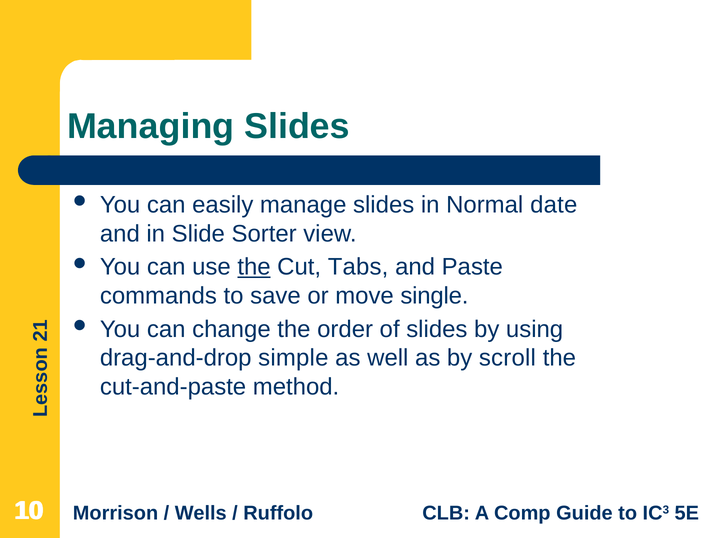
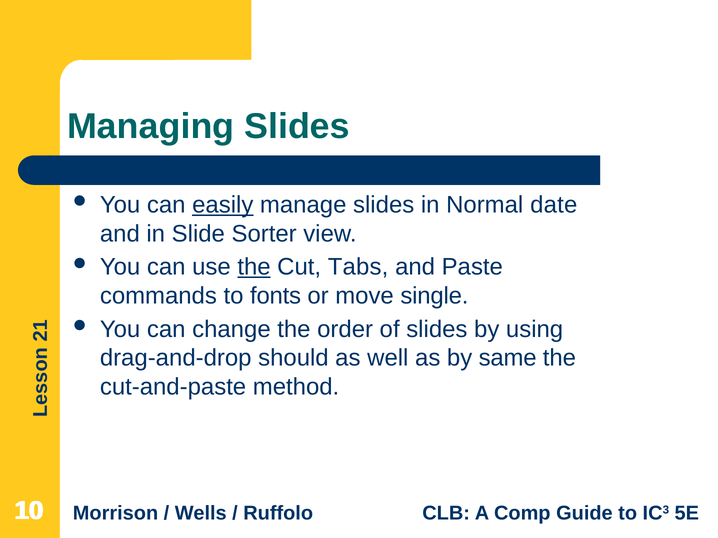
easily underline: none -> present
save: save -> fonts
simple: simple -> should
scroll: scroll -> same
